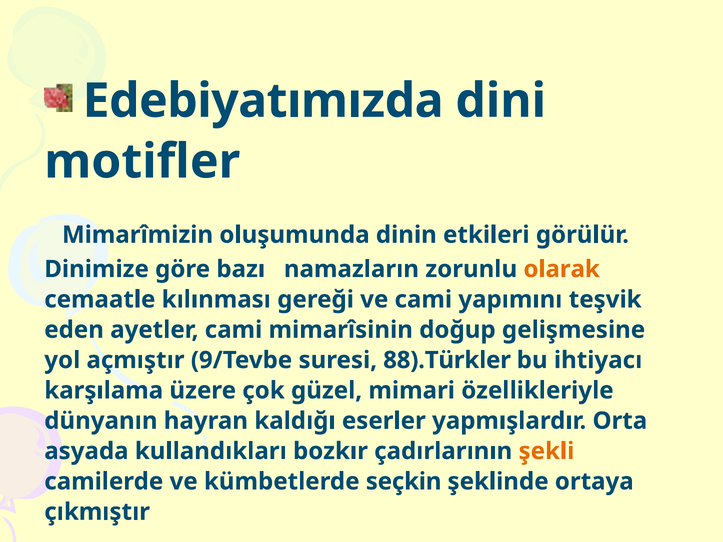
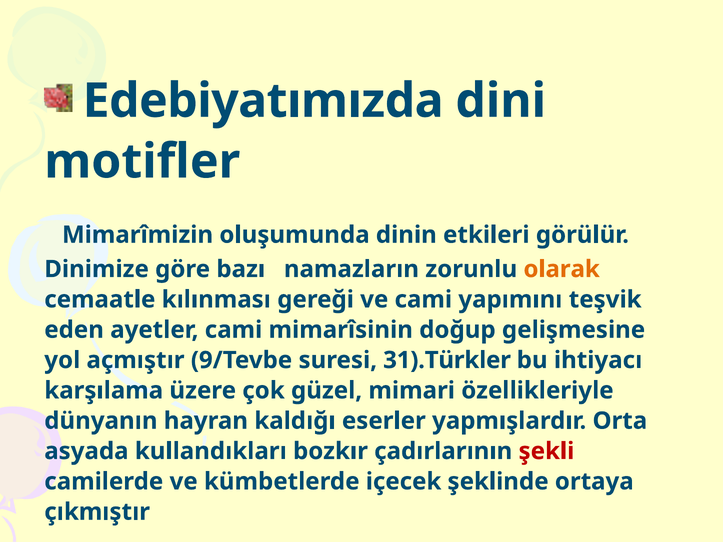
88).Türkler: 88).Türkler -> 31).Türkler
şekli colour: orange -> red
seçkin: seçkin -> içecek
